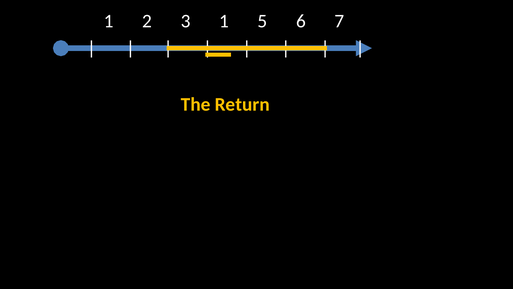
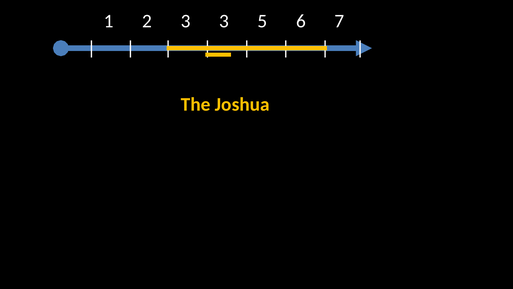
3 1: 1 -> 3
Return: Return -> Joshua
